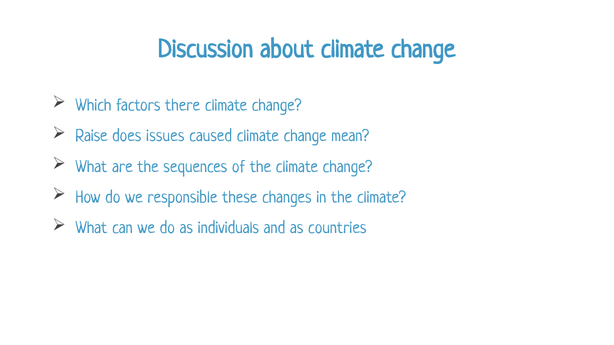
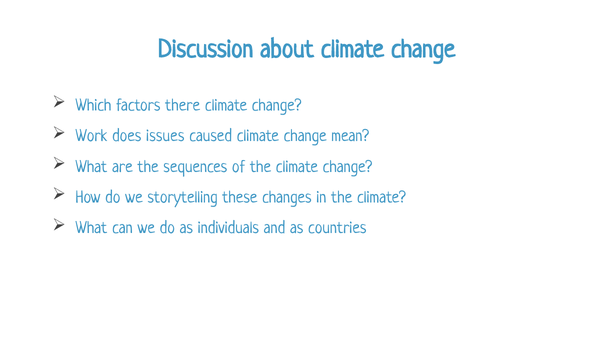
Raise: Raise -> Work
responsible: responsible -> storytelling
